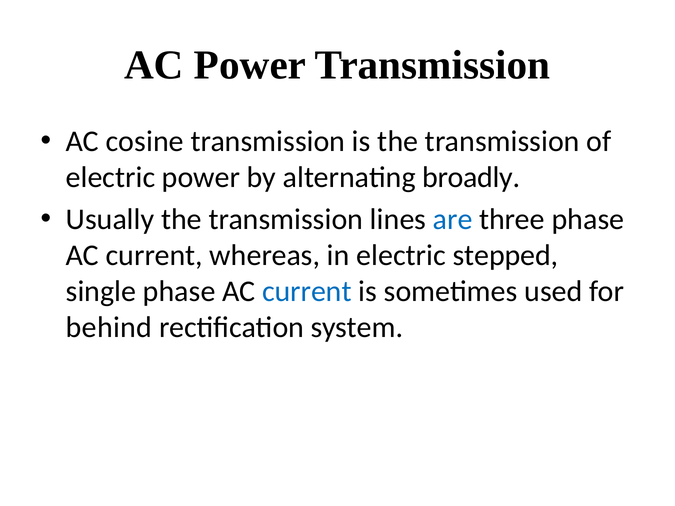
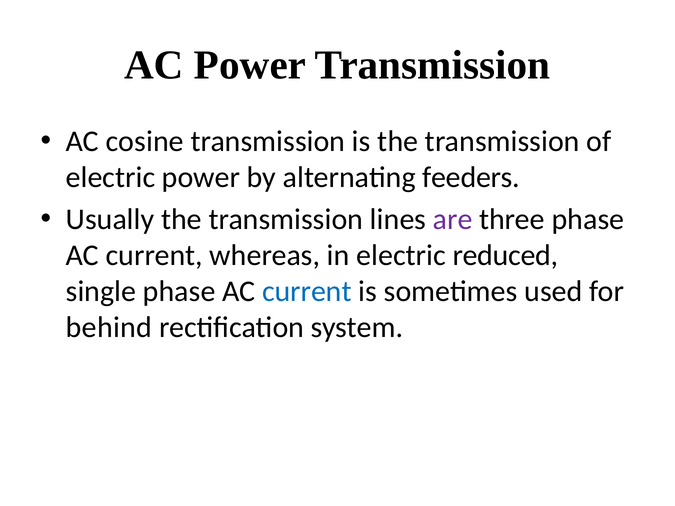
broadly: broadly -> feeders
are colour: blue -> purple
stepped: stepped -> reduced
